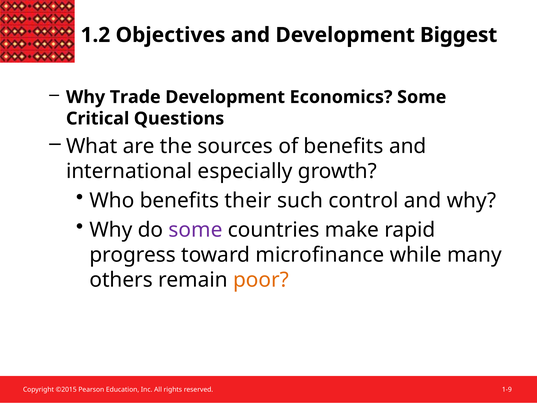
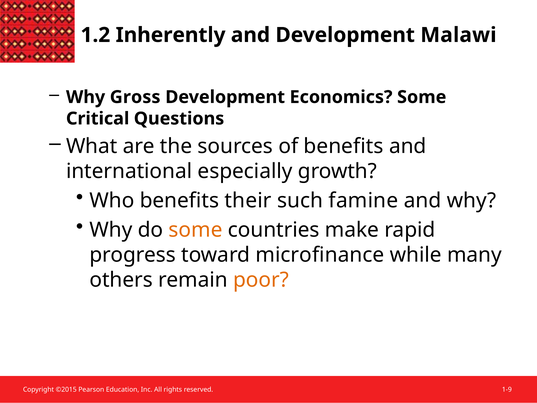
Objectives: Objectives -> Inherently
Biggest: Biggest -> Malawi
Trade: Trade -> Gross
control: control -> famine
some at (196, 230) colour: purple -> orange
